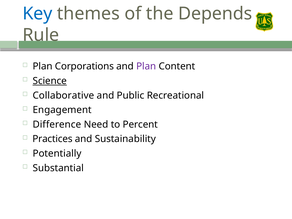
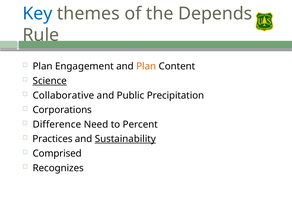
Corporations: Corporations -> Engagement
Plan at (146, 66) colour: purple -> orange
Recreational: Recreational -> Precipitation
Engagement: Engagement -> Corporations
Sustainability underline: none -> present
Potentially: Potentially -> Comprised
Substantial: Substantial -> Recognizes
